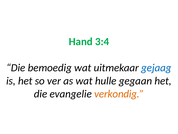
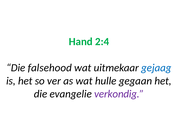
3:4: 3:4 -> 2:4
bemoedig: bemoedig -> falsehood
verkondig colour: orange -> purple
